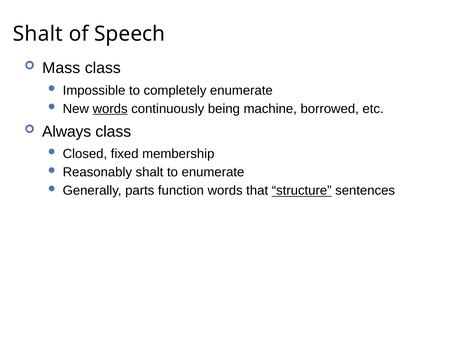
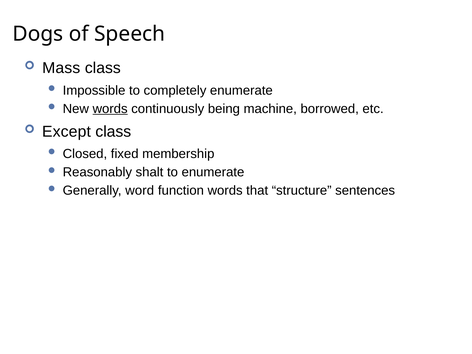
Shalt at (38, 34): Shalt -> Dogs
Always: Always -> Except
parts: parts -> word
structure underline: present -> none
